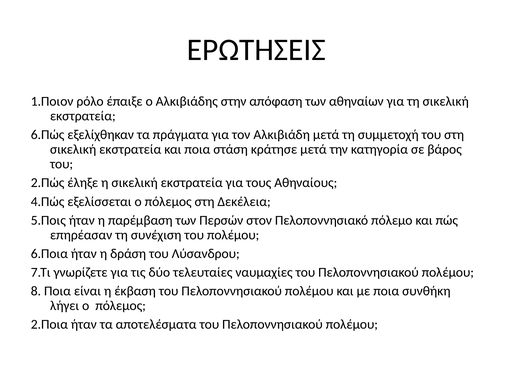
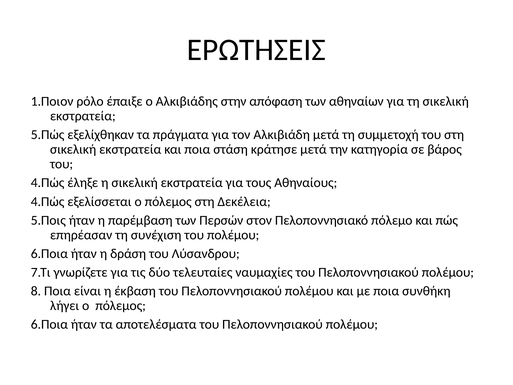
6.Πώς: 6.Πώς -> 5.Πώς
2.Πώς at (48, 183): 2.Πώς -> 4.Πώς
2.Ποια at (49, 324): 2.Ποια -> 6.Ποια
